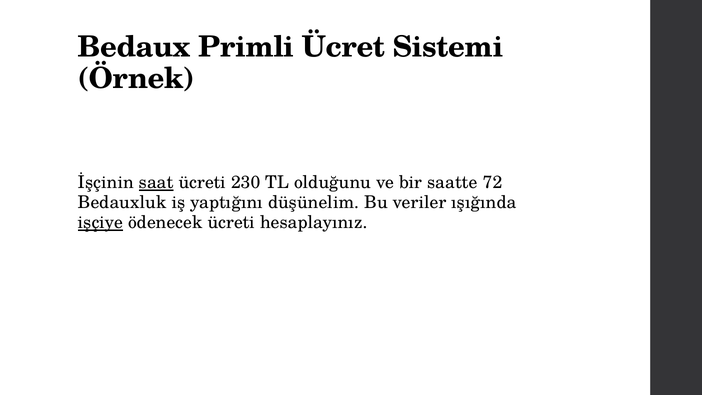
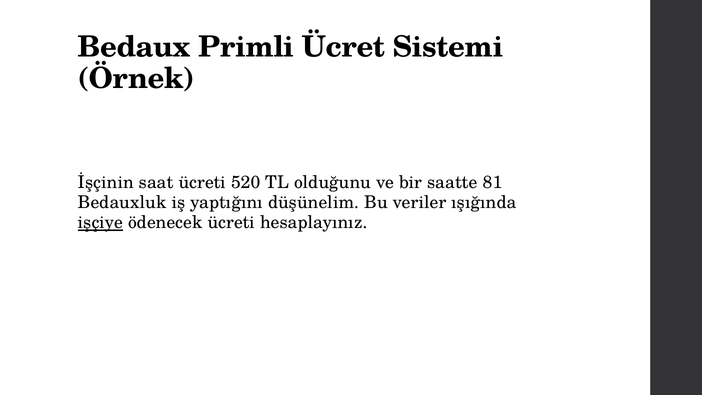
saat underline: present -> none
230: 230 -> 520
72: 72 -> 81
